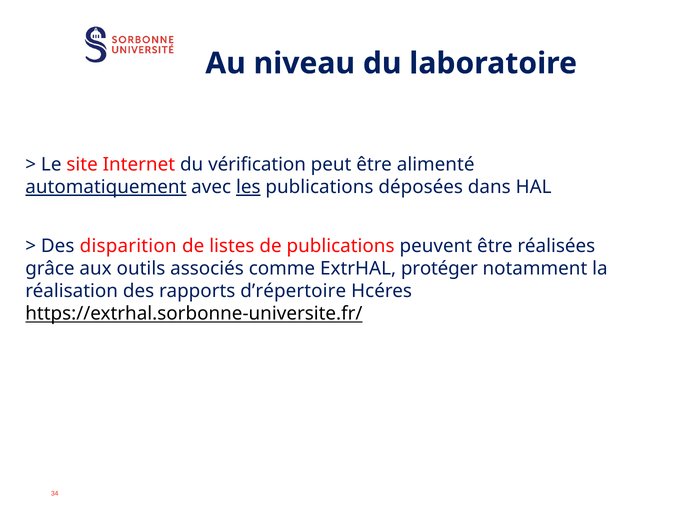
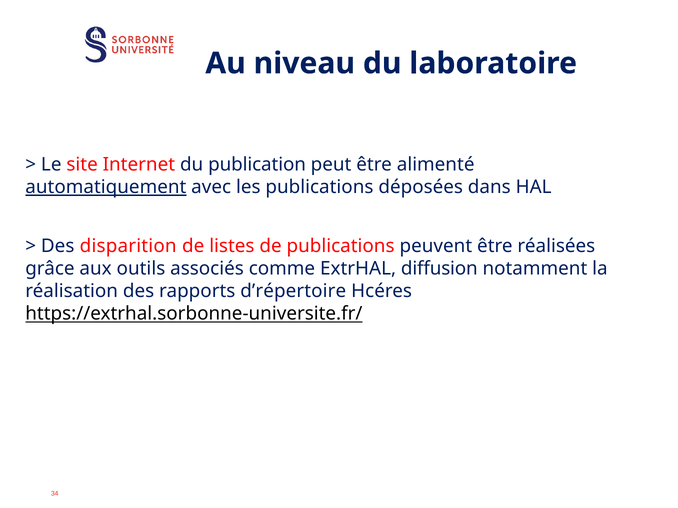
vérification: vérification -> publication
les underline: present -> none
protéger: protéger -> diffusion
